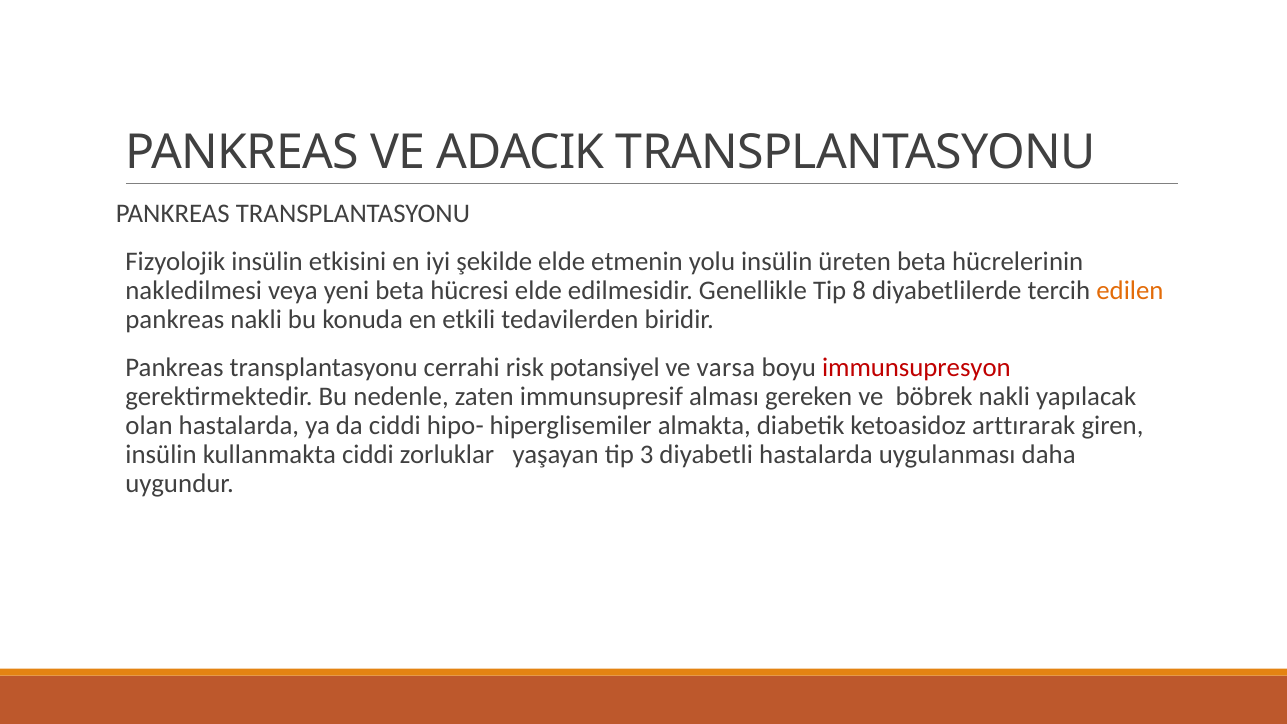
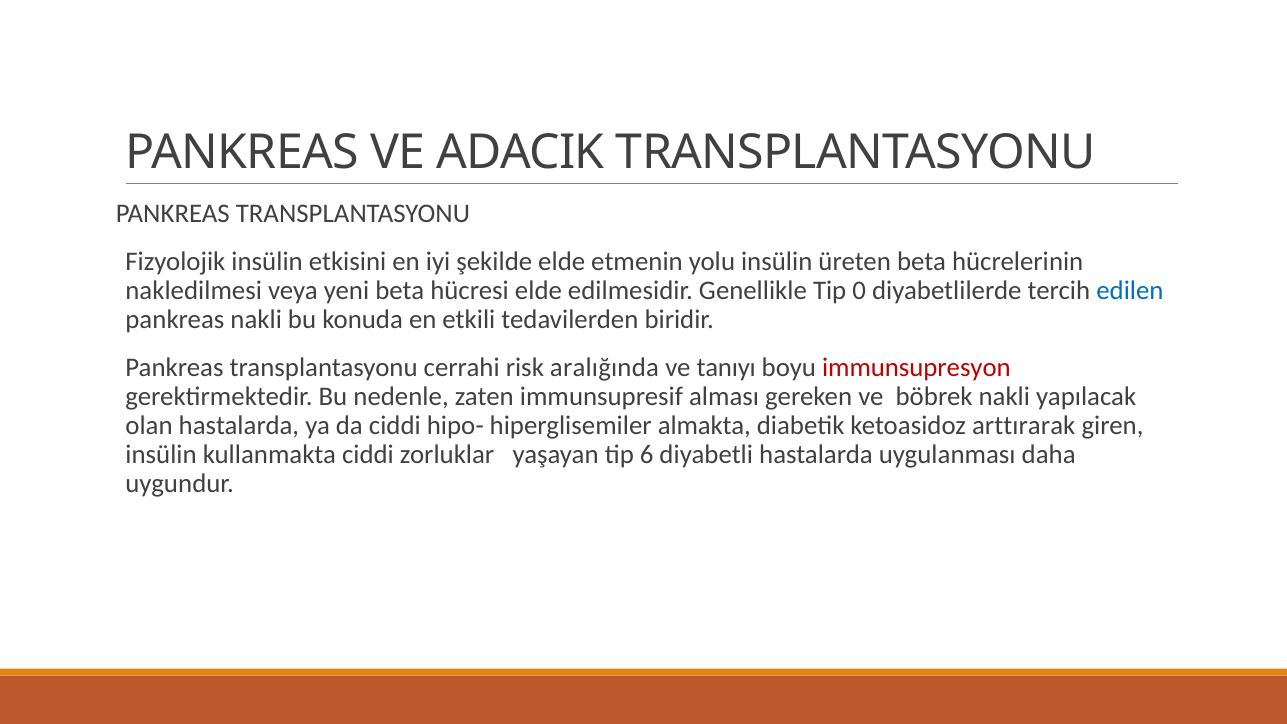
8: 8 -> 0
edilen colour: orange -> blue
potansiyel: potansiyel -> aralığında
varsa: varsa -> tanıyı
3: 3 -> 6
